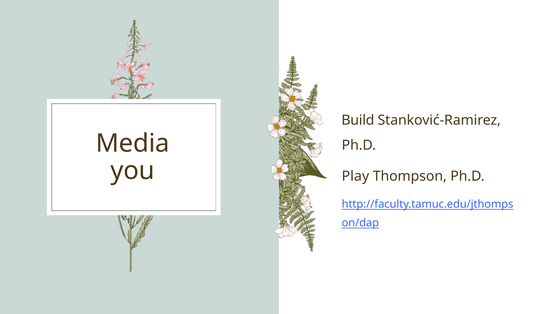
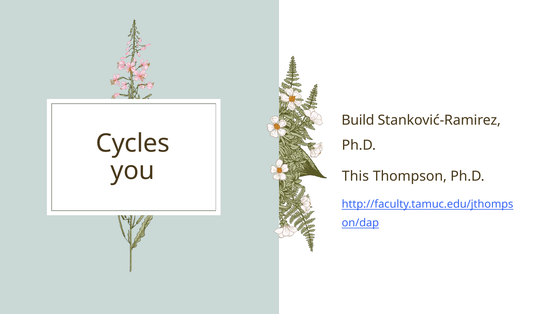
Media: Media -> Cycles
Play: Play -> This
